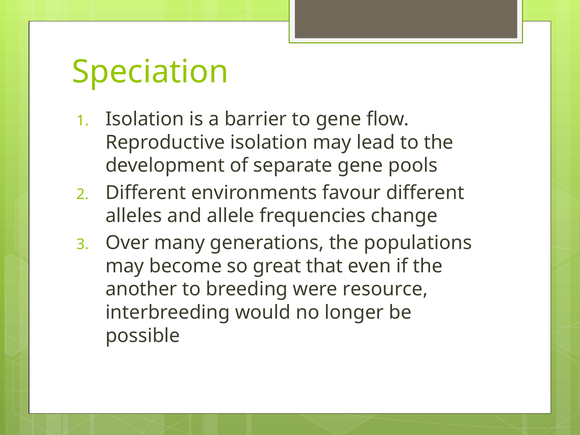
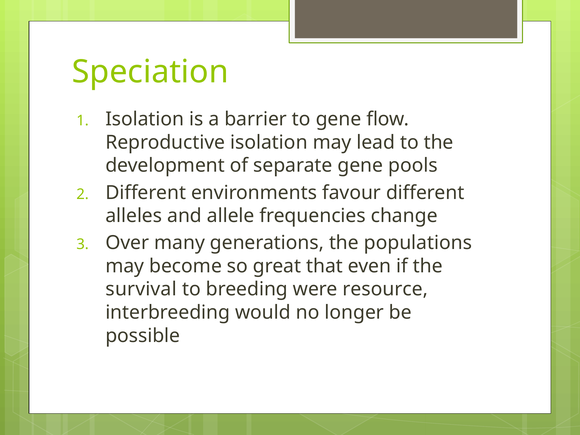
another: another -> survival
